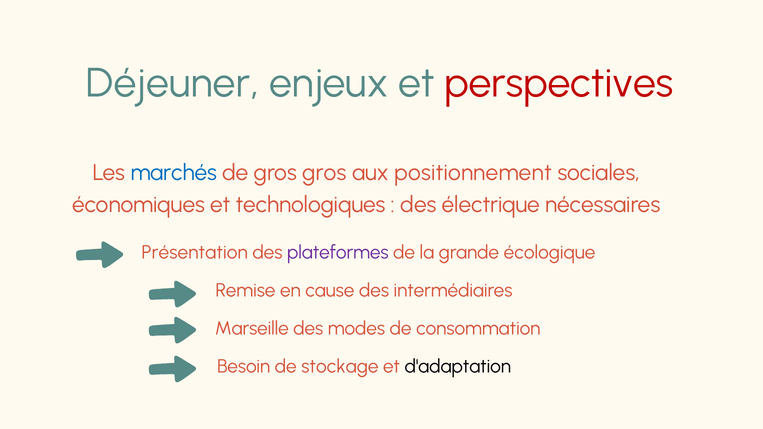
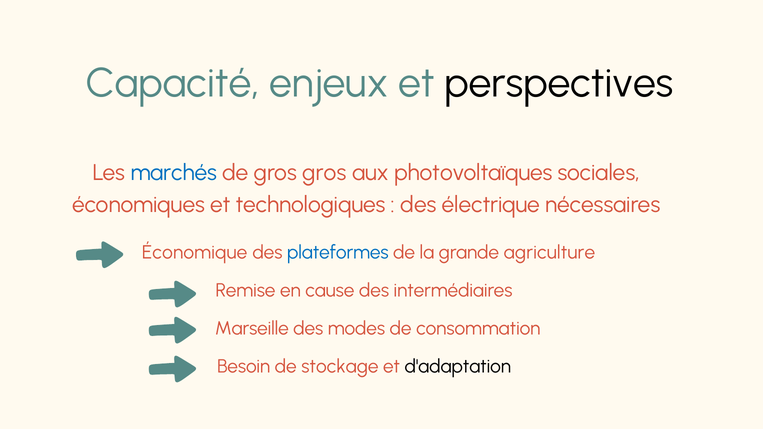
Déjeuner: Déjeuner -> Capacité
perspectives colour: red -> black
positionnement: positionnement -> photovoltaïques
Présentation: Présentation -> Économique
plateformes colour: purple -> blue
écologique: écologique -> agriculture
